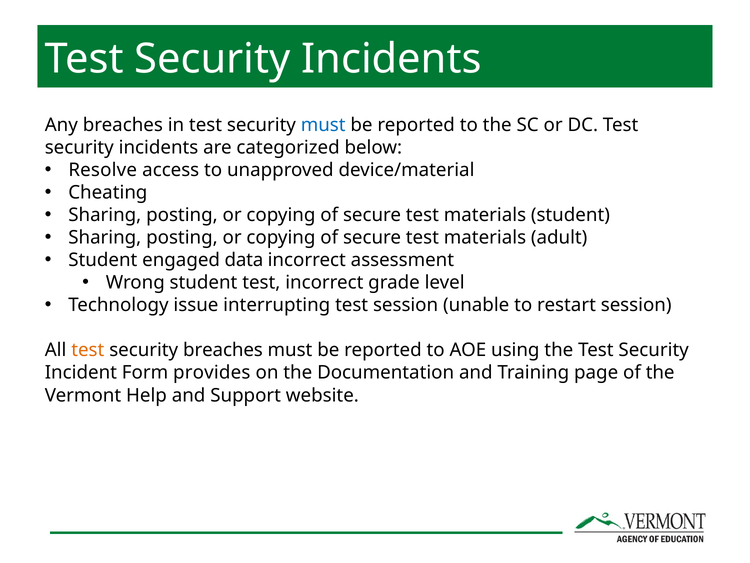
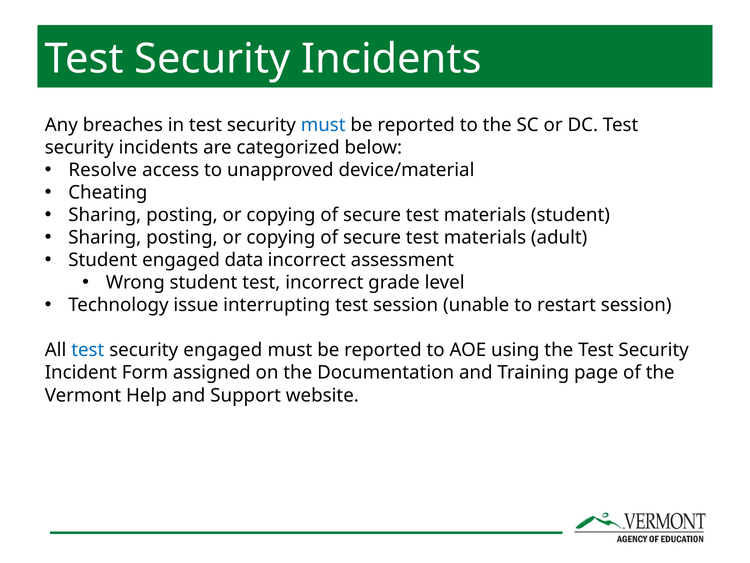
test at (88, 350) colour: orange -> blue
security breaches: breaches -> engaged
provides: provides -> assigned
